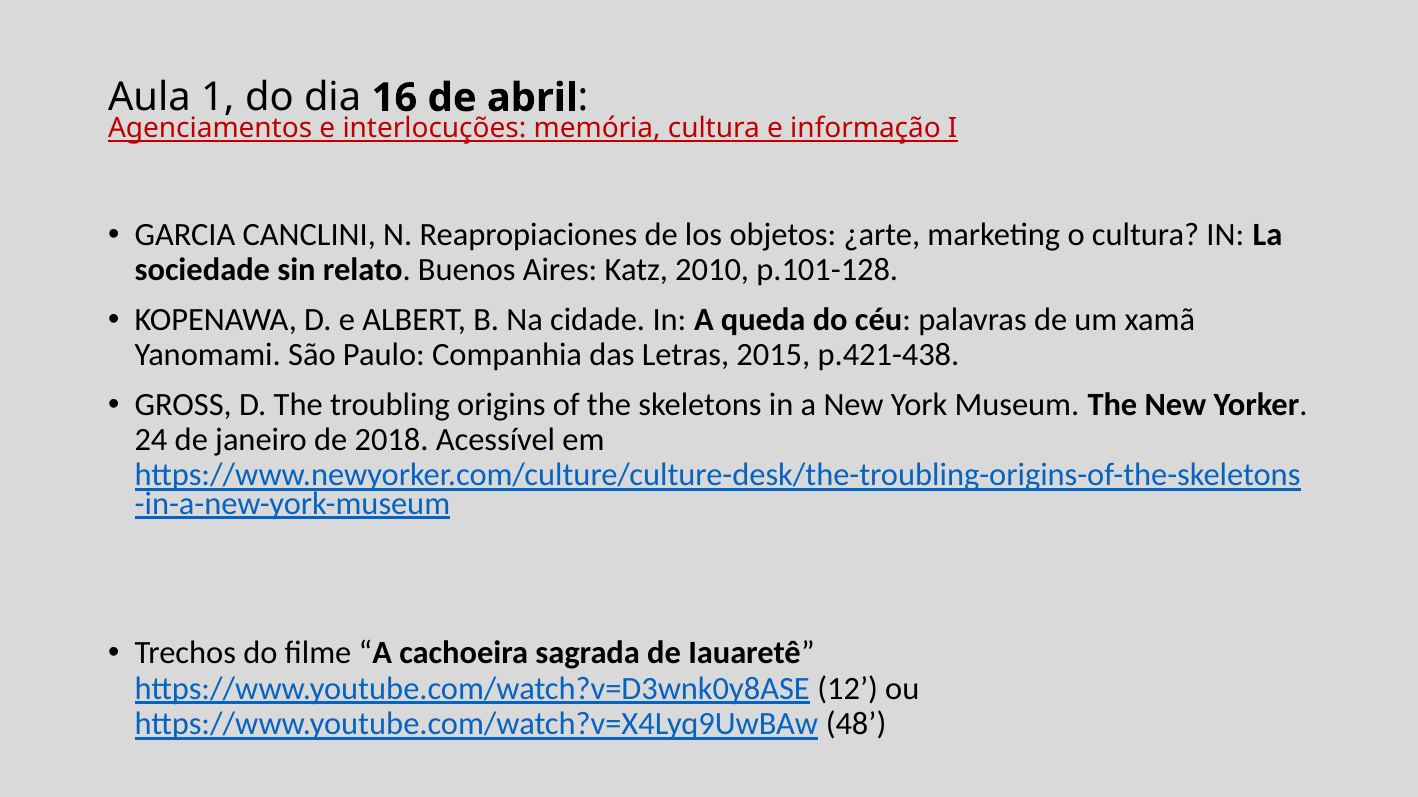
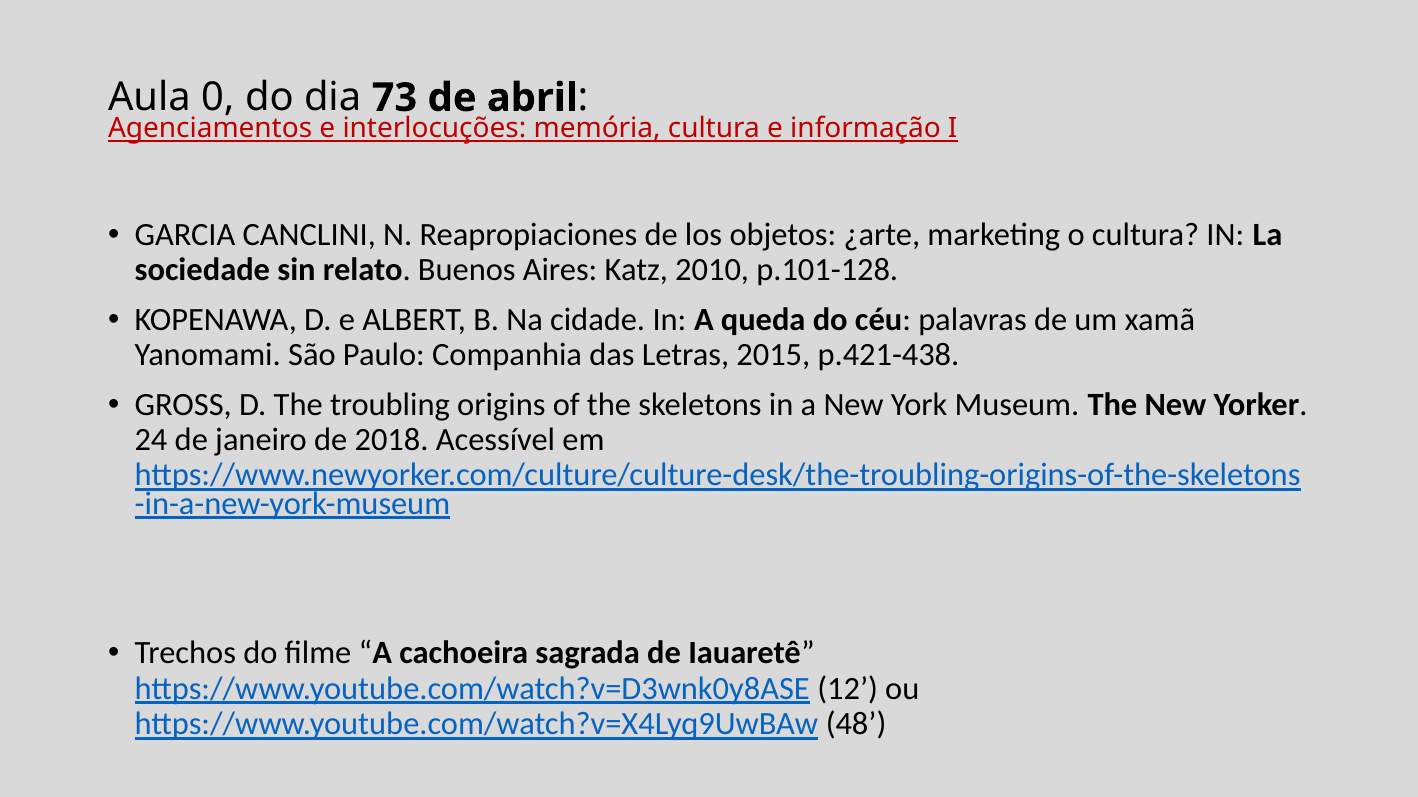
1: 1 -> 0
16: 16 -> 73
